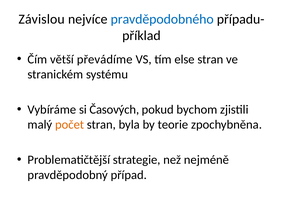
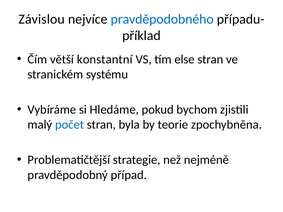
převádíme: převádíme -> konstantní
Časových: Časových -> Hledáme
počet colour: orange -> blue
